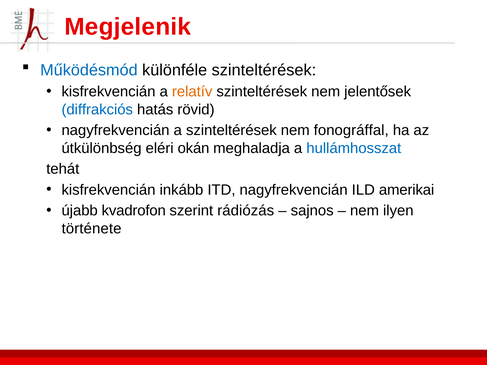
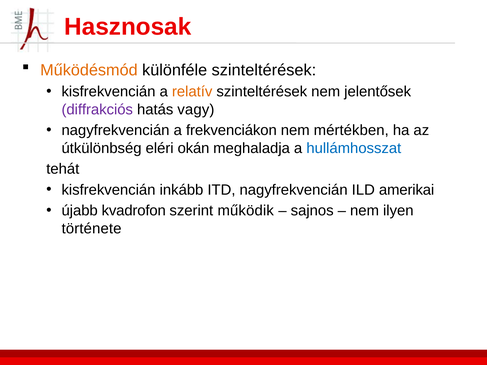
Megjelenik: Megjelenik -> Hasznosak
Működésmód colour: blue -> orange
diffrakciós colour: blue -> purple
rövid: rövid -> vagy
a szinteltérések: szinteltérések -> frekvenciákon
fonográffal: fonográffal -> mértékben
rádiózás: rádiózás -> működik
